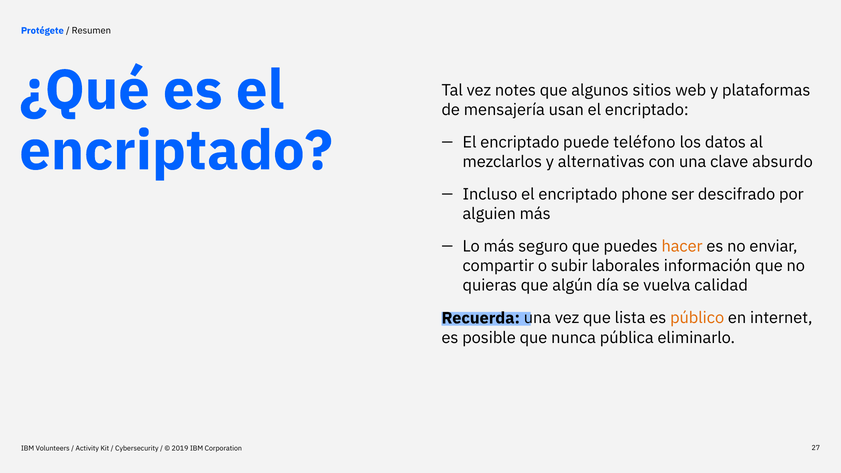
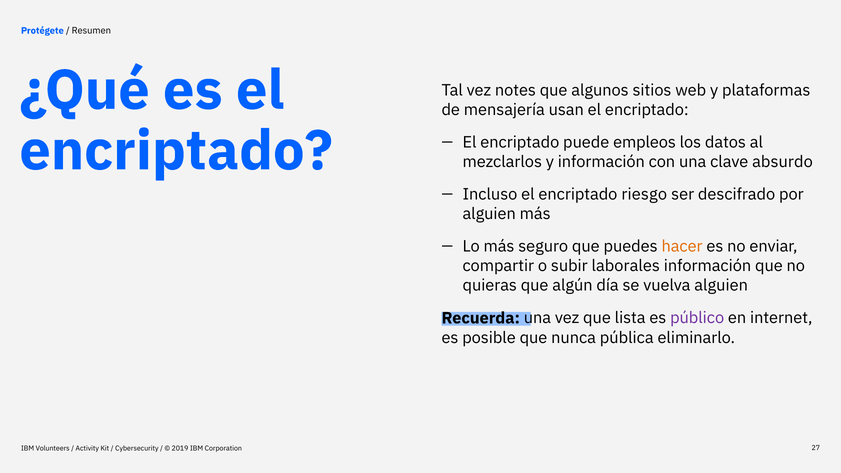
teléfono: teléfono -> empleos
y alternativas: alternativas -> información
phone: phone -> riesgo
vuelva calidad: calidad -> alguien
público colour: orange -> purple
